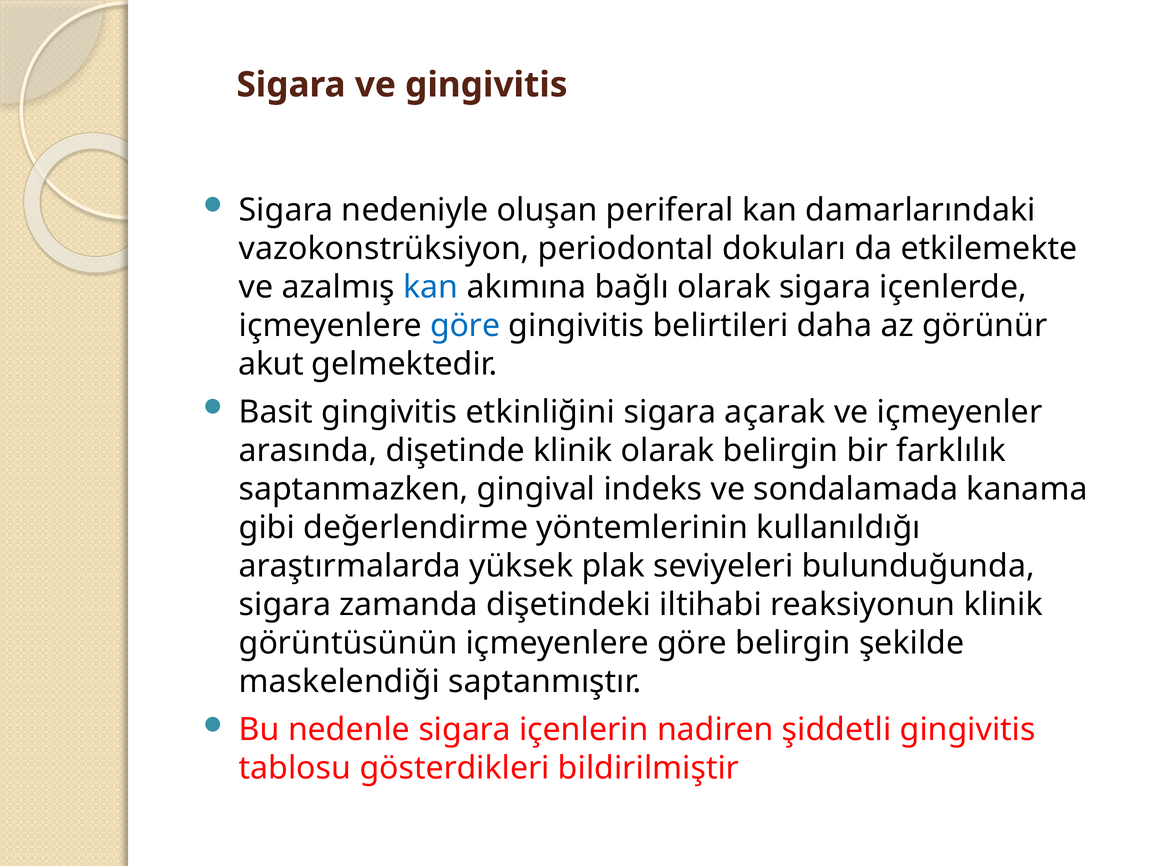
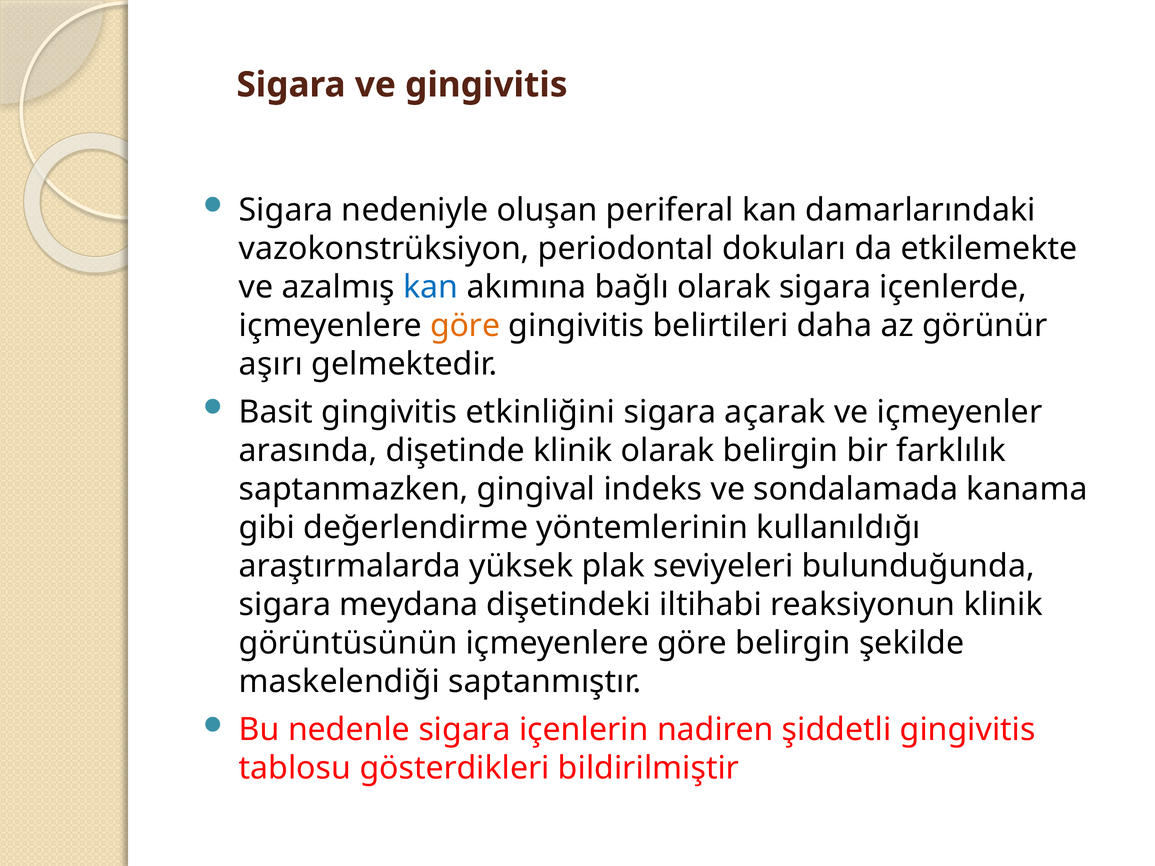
göre at (465, 326) colour: blue -> orange
akut: akut -> aşırı
zamanda: zamanda -> meydana
